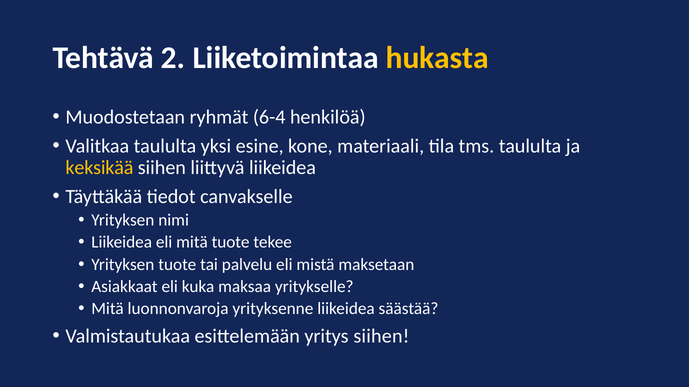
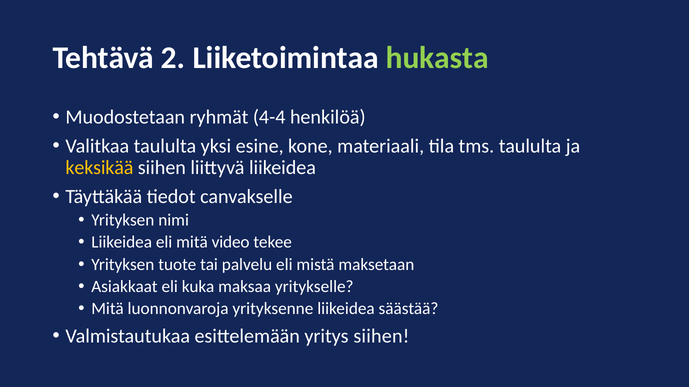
hukasta colour: yellow -> light green
6-4: 6-4 -> 4-4
mitä tuote: tuote -> video
